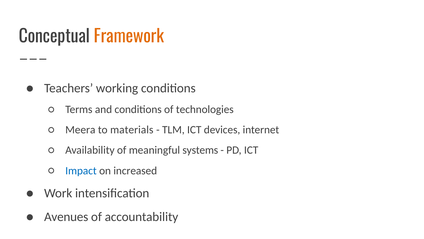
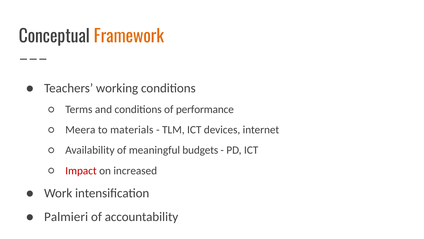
technologies: technologies -> performance
systems: systems -> budgets
Impact colour: blue -> red
Avenues: Avenues -> Palmieri
